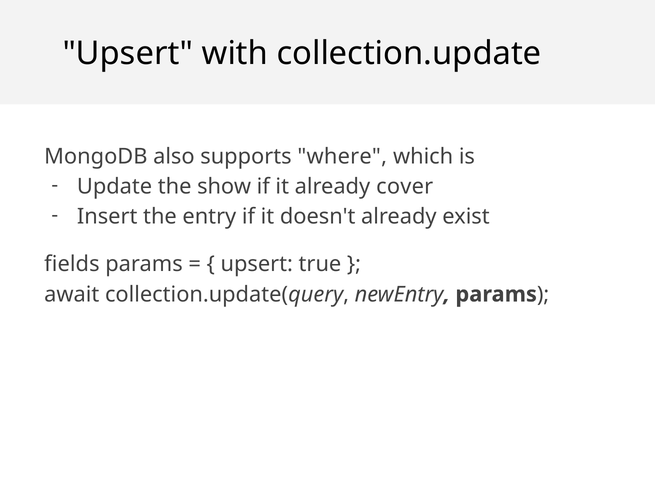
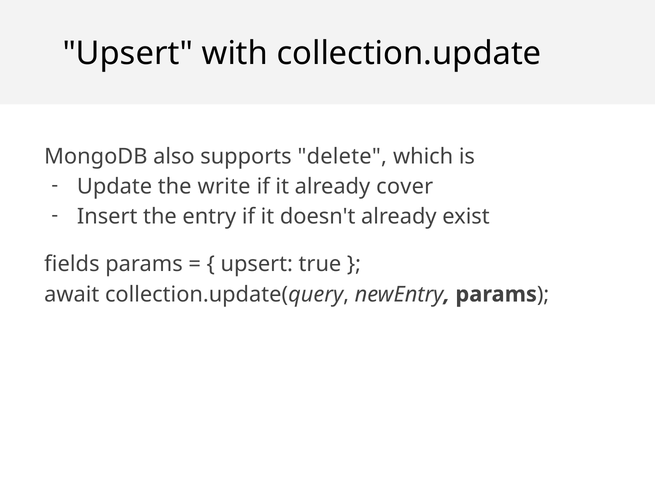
where: where -> delete
show: show -> write
